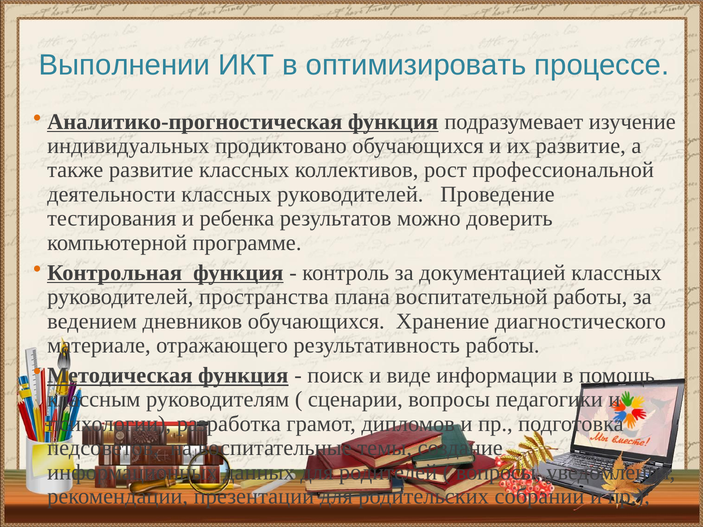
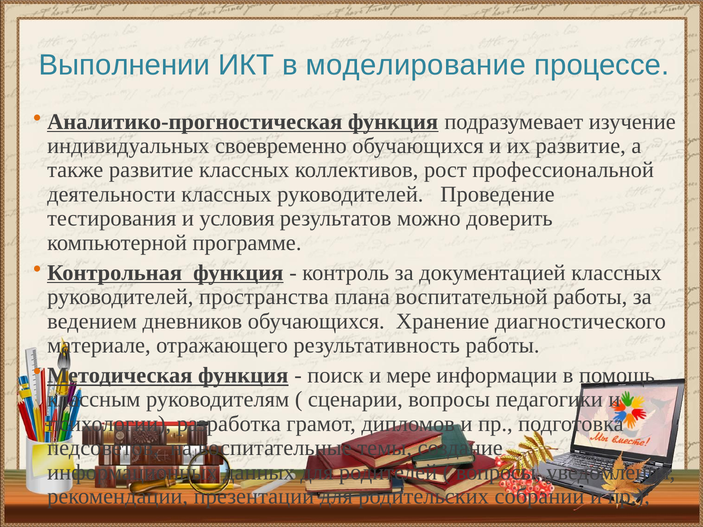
оптимизировать: оптимизировать -> моделирование
продиктовано: продиктовано -> своевременно
ребенка: ребенка -> условия
виде: виде -> мере
